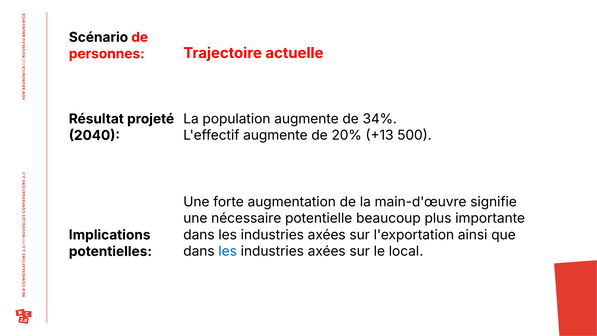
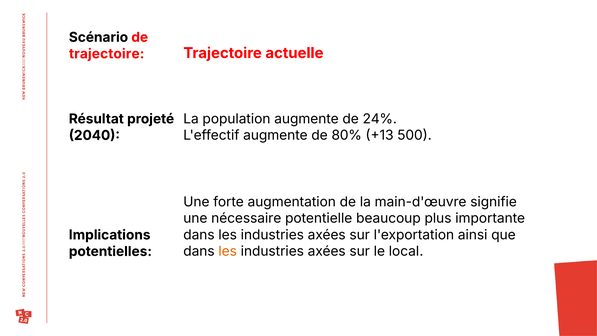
personnes at (107, 54): personnes -> trajectoire
34%: 34% -> 24%
20%: 20% -> 80%
les at (228, 251) colour: blue -> orange
